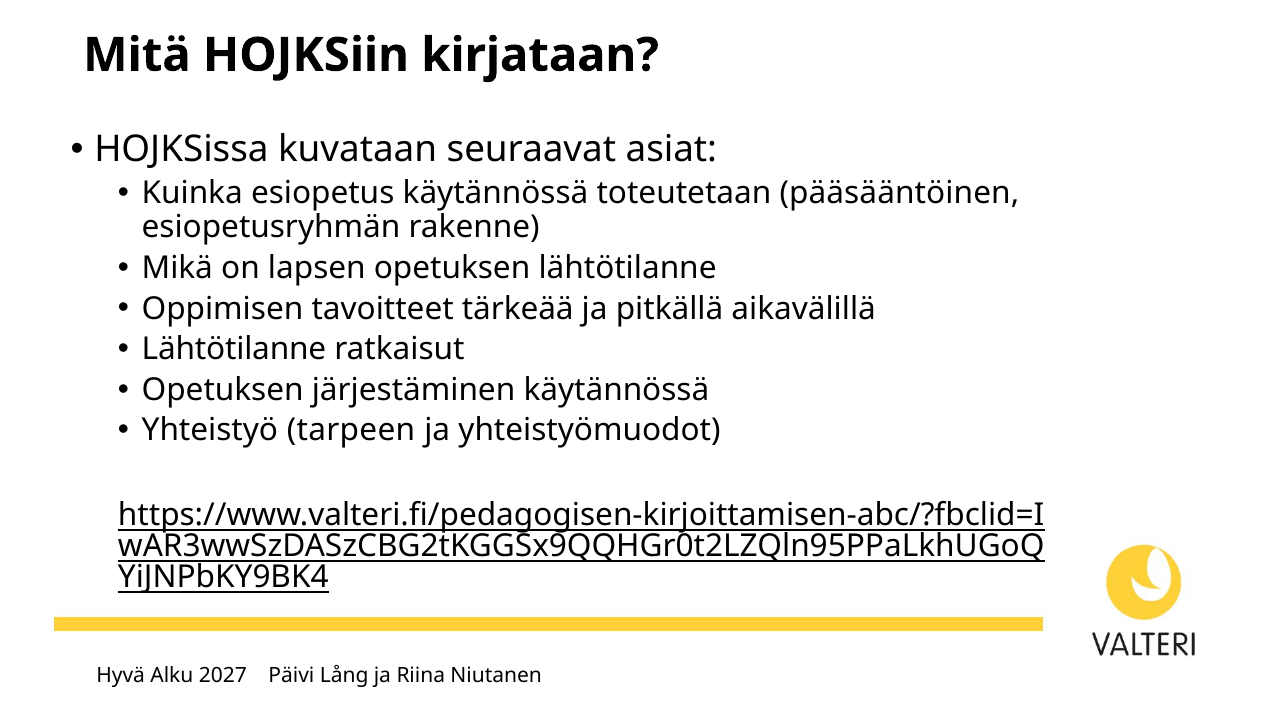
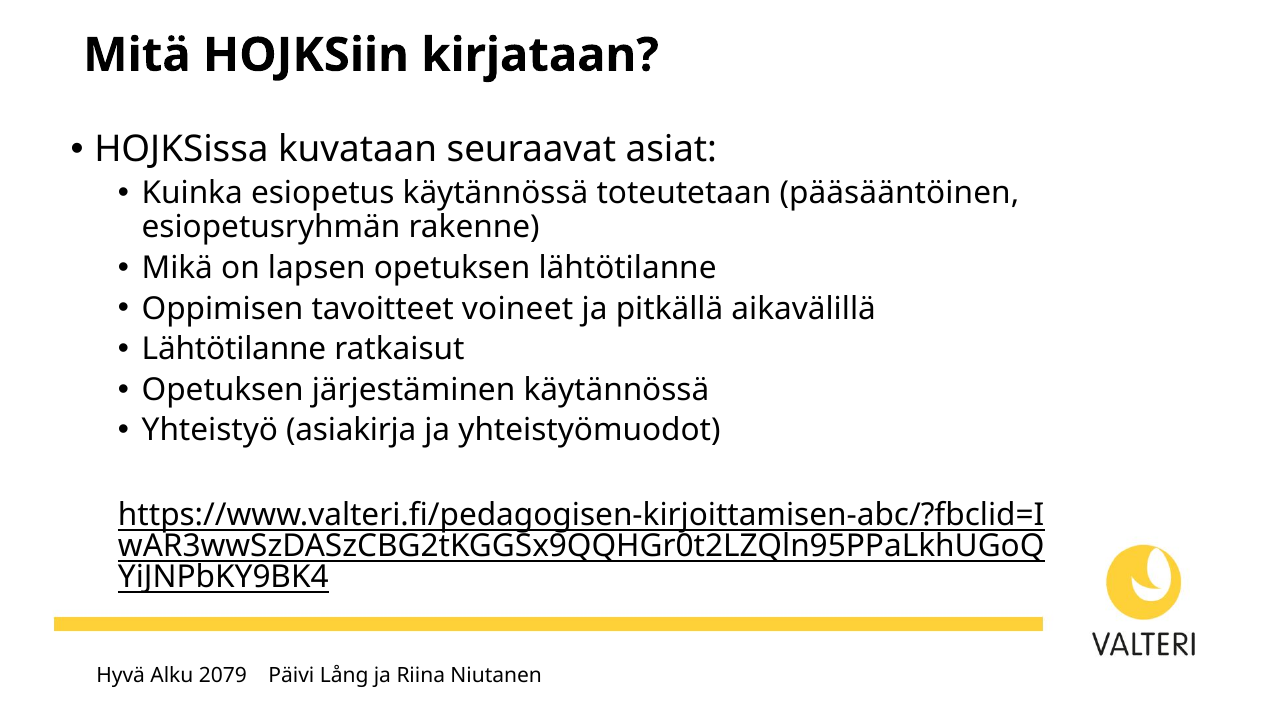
tärkeää: tärkeää -> voineet
tarpeen: tarpeen -> asiakirja
2027: 2027 -> 2079
